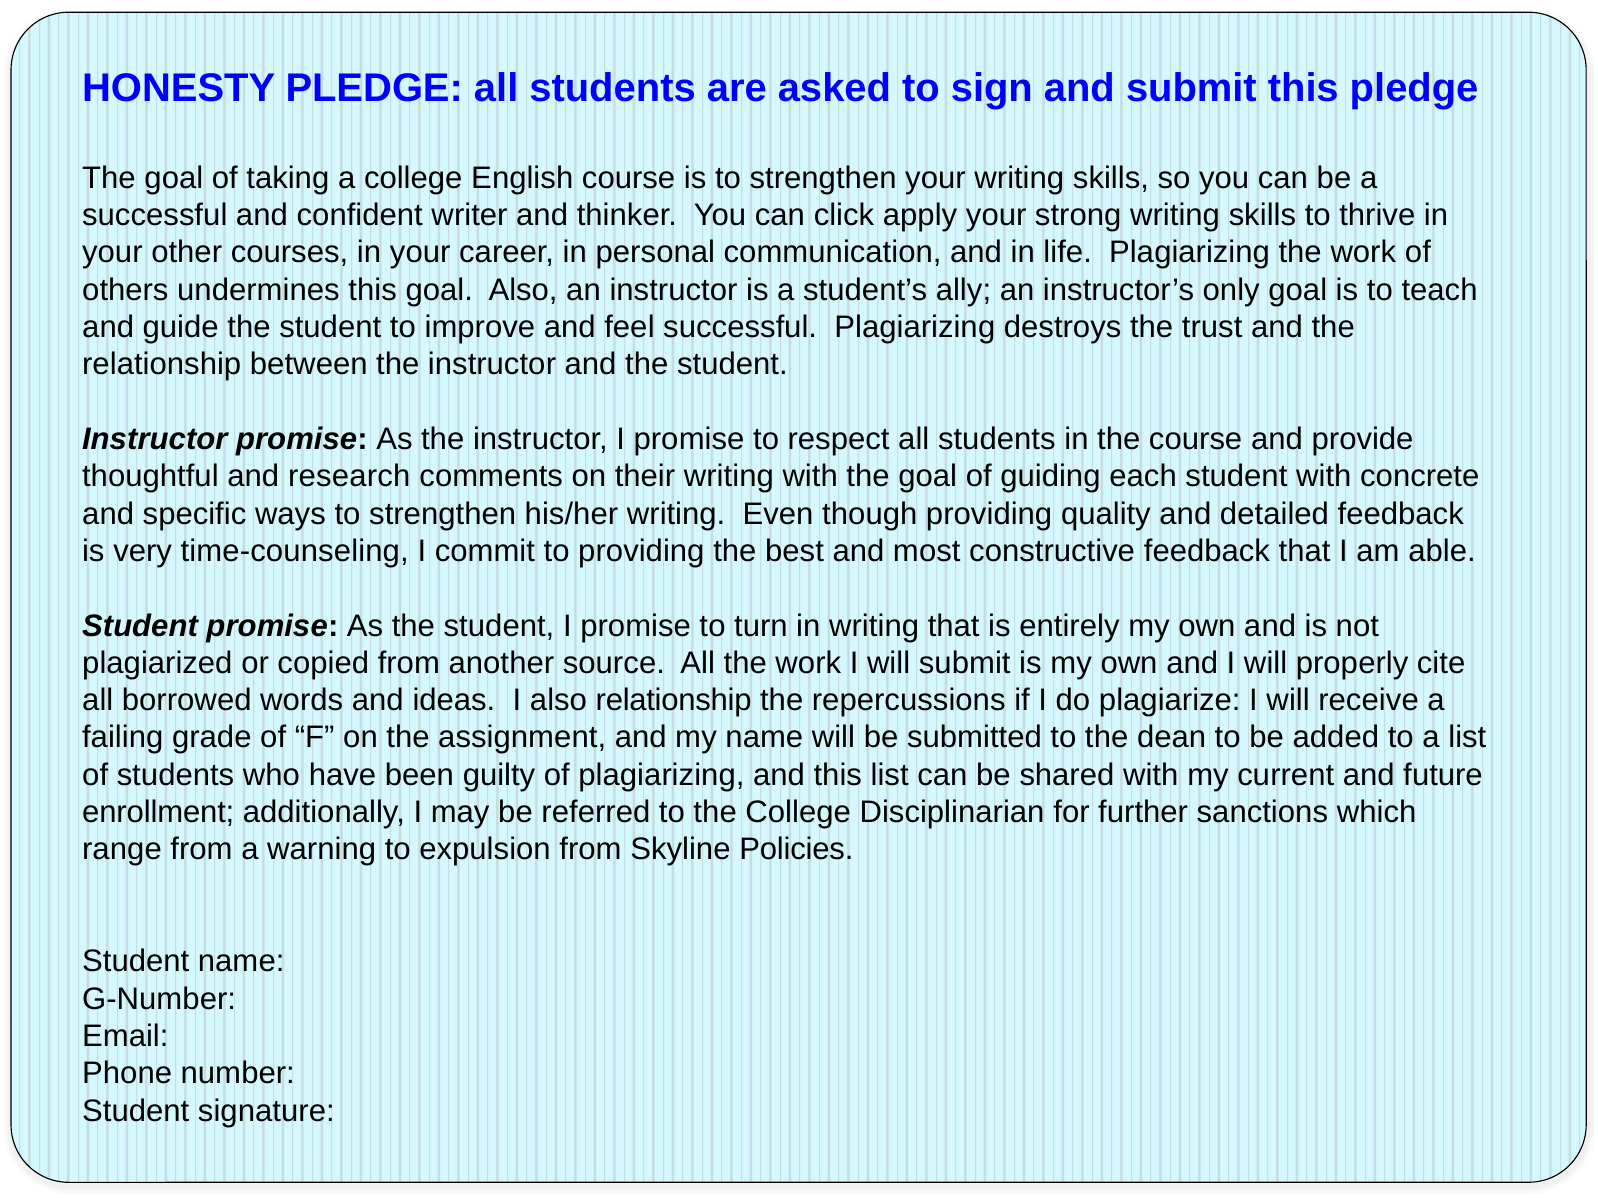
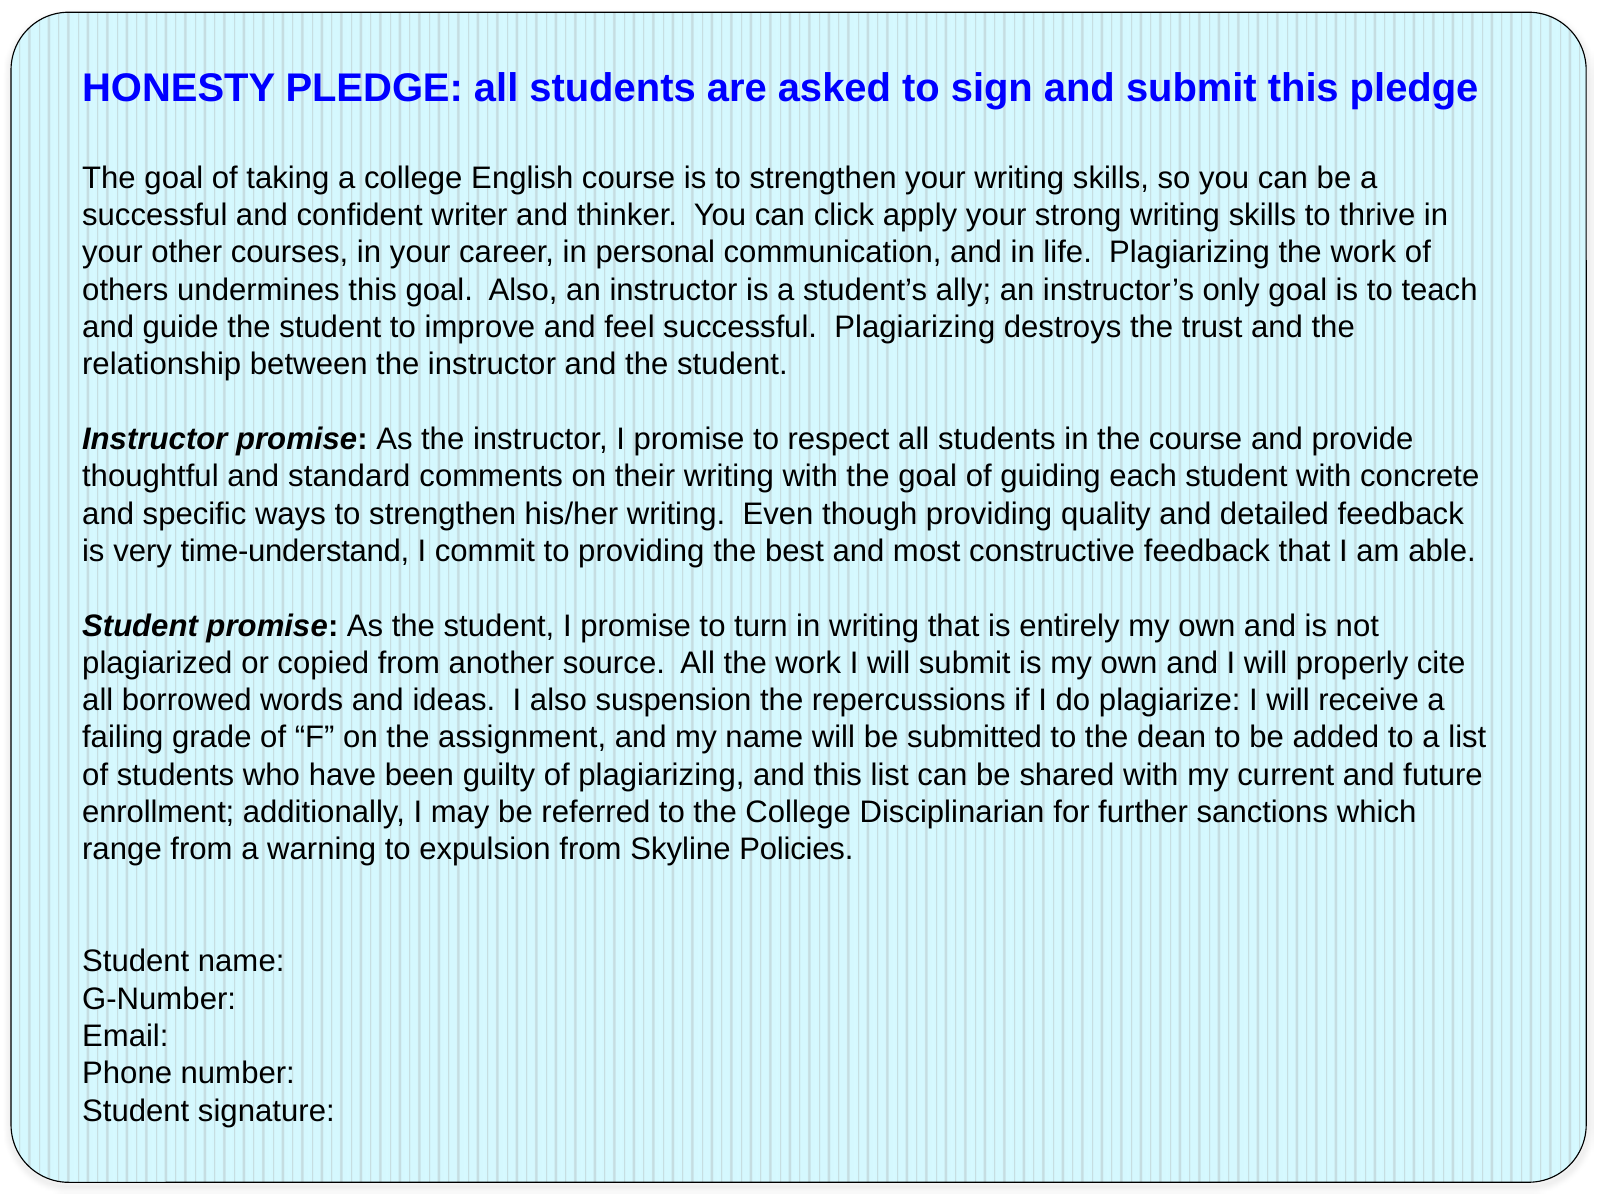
research: research -> standard
time-counseling: time-counseling -> time-understand
also relationship: relationship -> suspension
